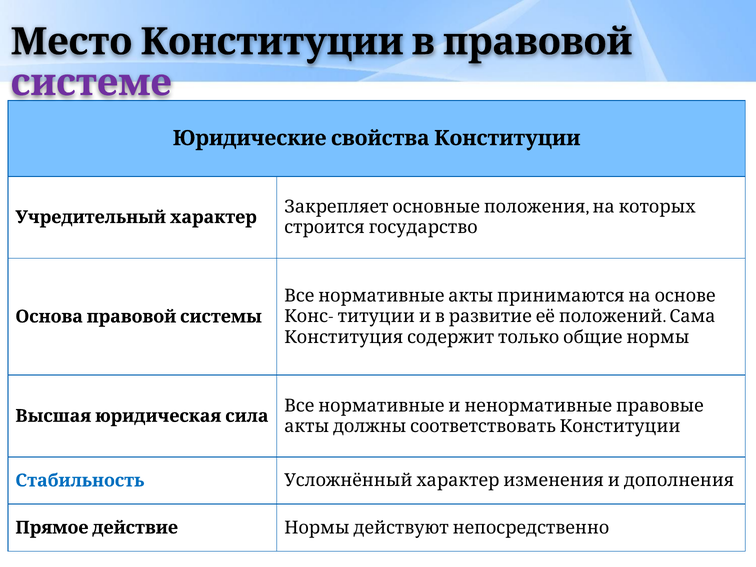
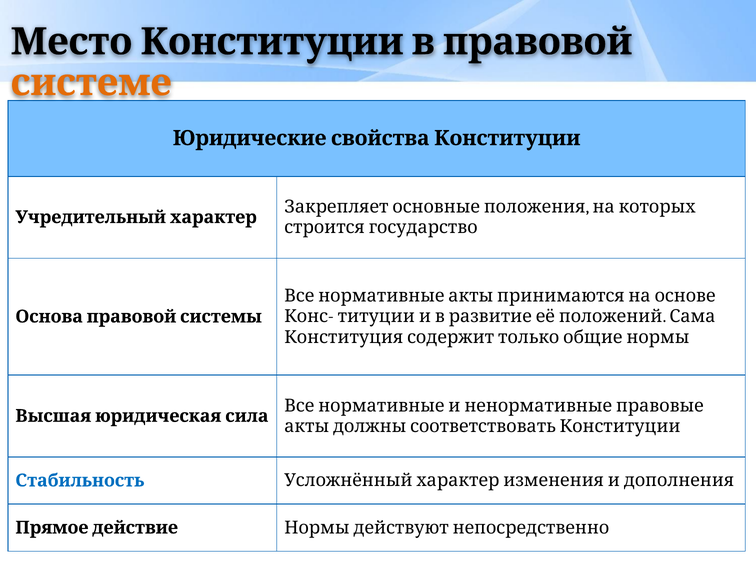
системе colour: purple -> orange
